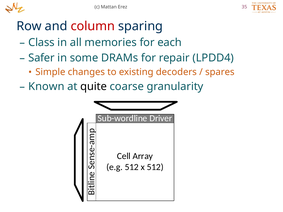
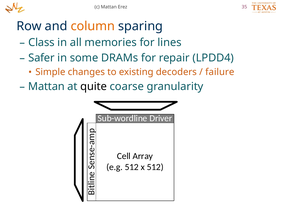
column colour: red -> orange
each: each -> lines
spares: spares -> failure
Known at (46, 87): Known -> Mattan
